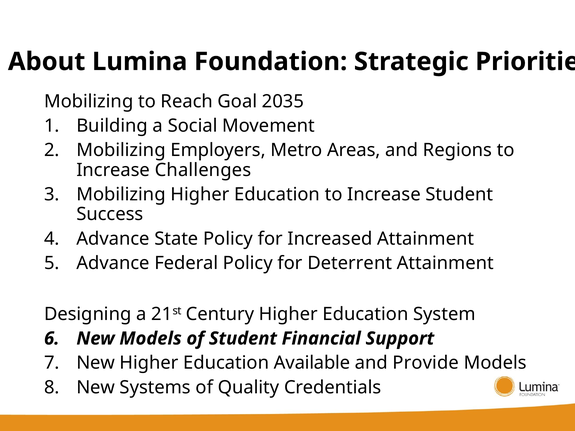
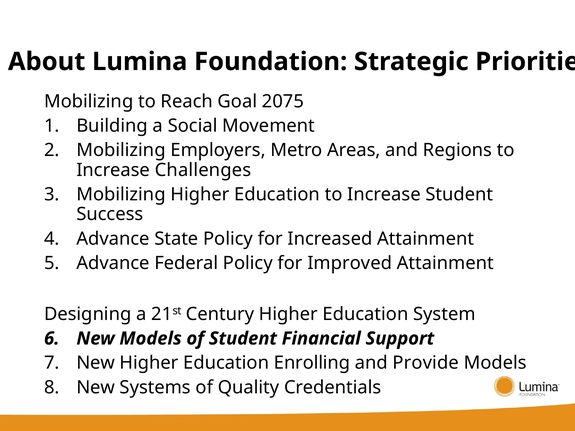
2035: 2035 -> 2075
Deterrent: Deterrent -> Improved
Available: Available -> Enrolling
